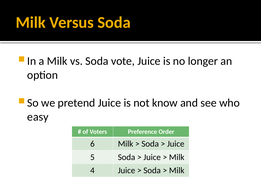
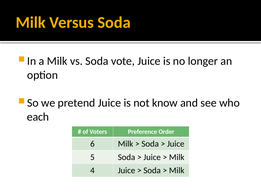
easy: easy -> each
